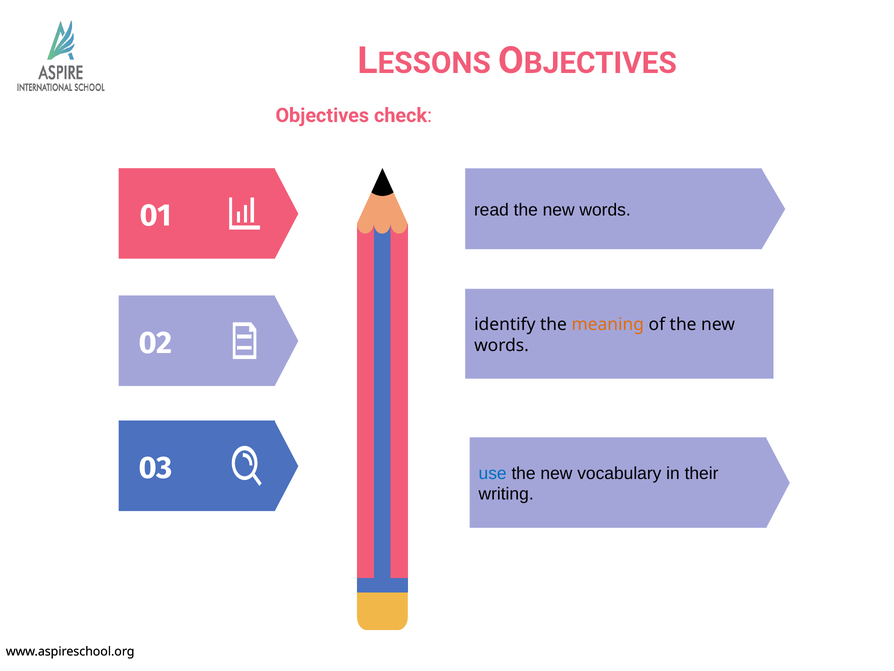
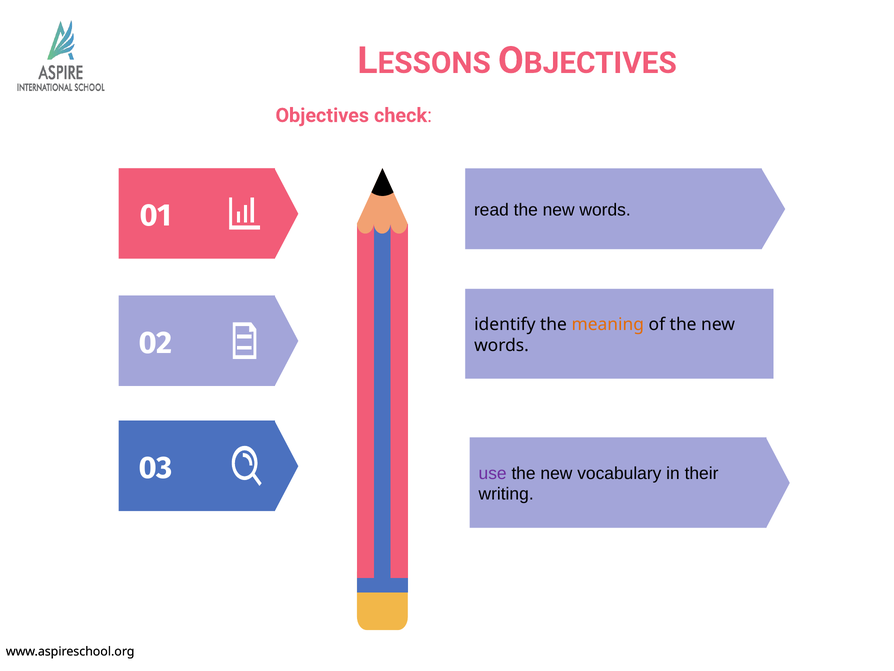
use colour: blue -> purple
